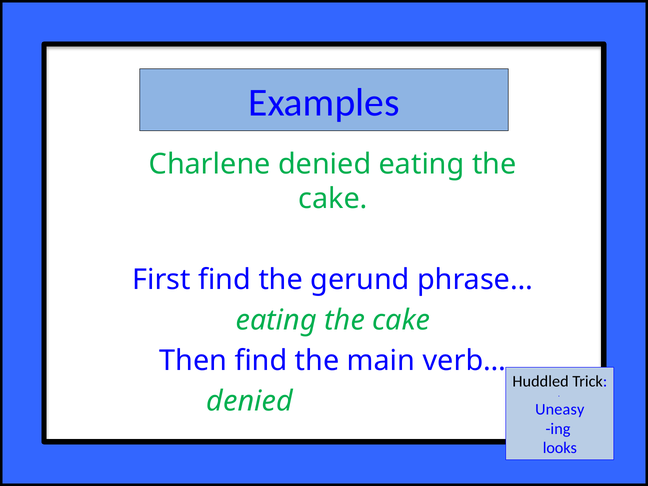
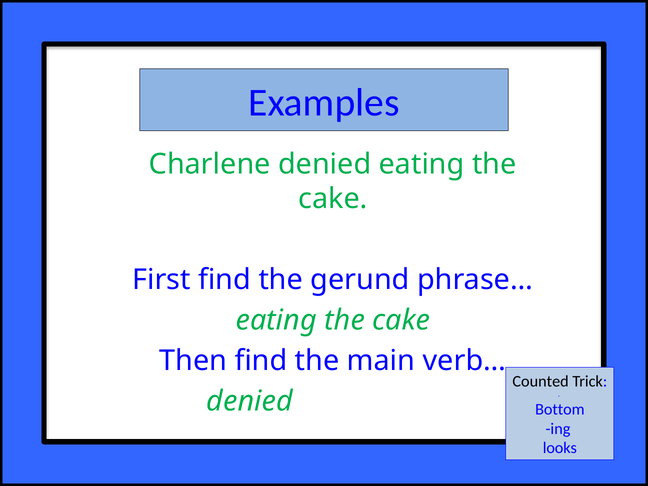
Huddled: Huddled -> Counted
Uneasy: Uneasy -> Bottom
